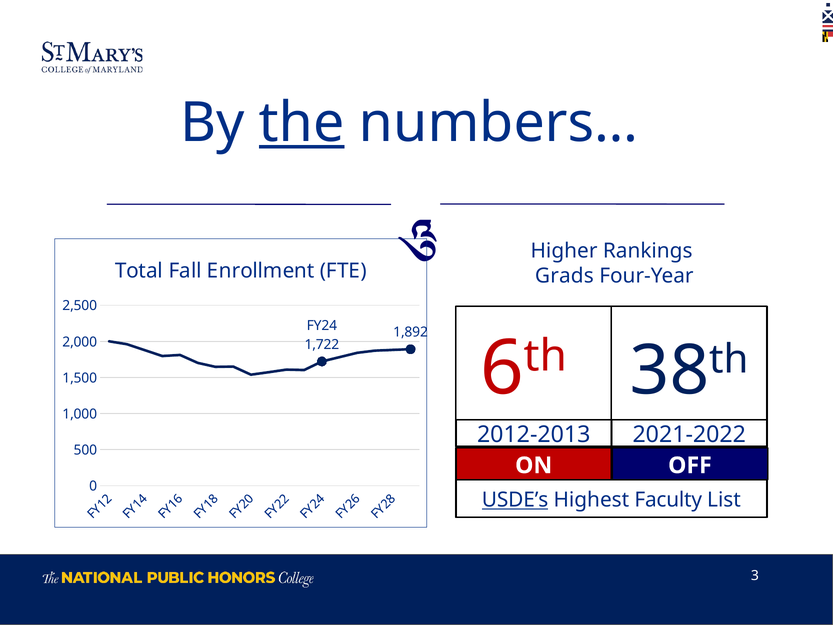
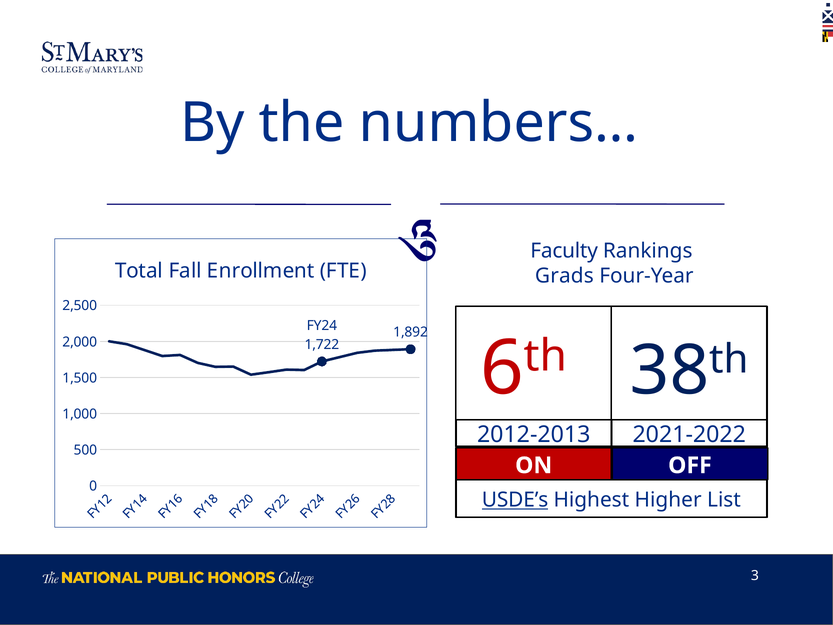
the underline: present -> none
Higher: Higher -> Faculty
Faculty: Faculty -> Higher
